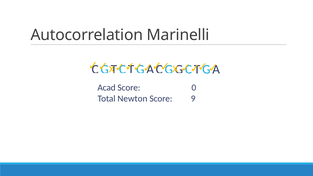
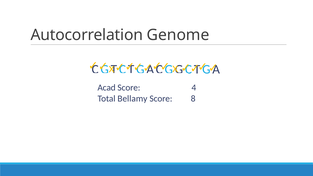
Marinelli: Marinelli -> Genome
0: 0 -> 4
Newton: Newton -> Bellamy
9: 9 -> 8
